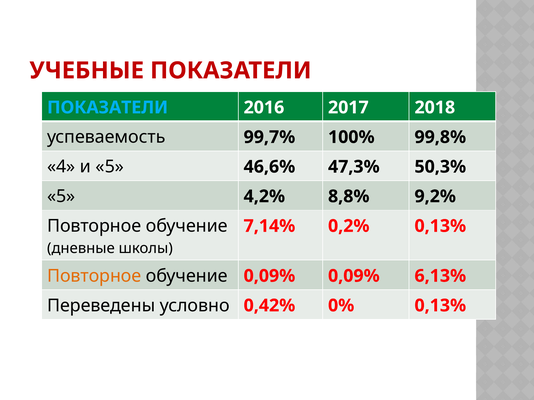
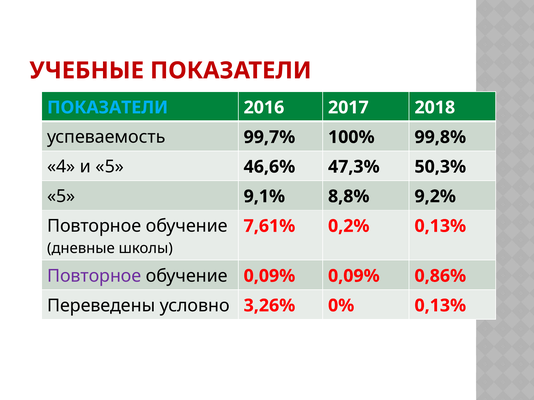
4,2%: 4,2% -> 9,1%
7,14%: 7,14% -> 7,61%
Повторное at (94, 276) colour: orange -> purple
6,13%: 6,13% -> 0,86%
0,42%: 0,42% -> 3,26%
